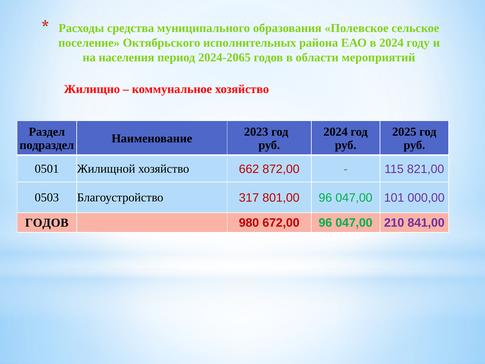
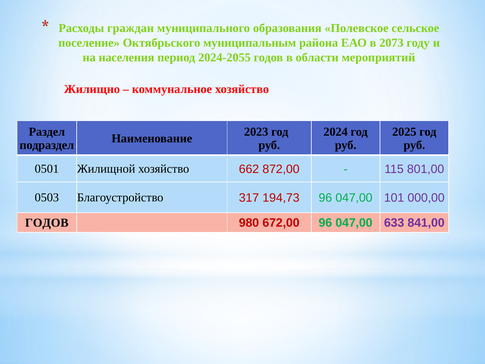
средства: средства -> граждан
исполнительных: исполнительных -> муниципальным
в 2024: 2024 -> 2073
2024-2065: 2024-2065 -> 2024-2055
821,00: 821,00 -> 801,00
801,00: 801,00 -> 194,73
210: 210 -> 633
